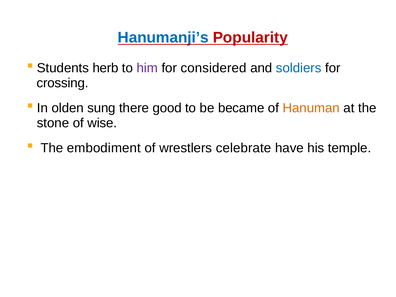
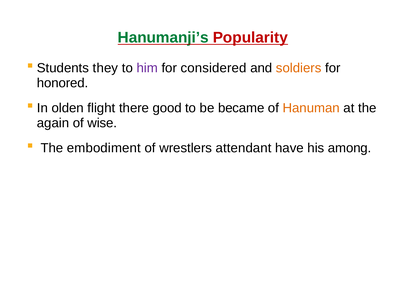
Hanumanji’s colour: blue -> green
herb: herb -> they
soldiers colour: blue -> orange
crossing: crossing -> honored
sung: sung -> flight
stone: stone -> again
celebrate: celebrate -> attendant
temple: temple -> among
